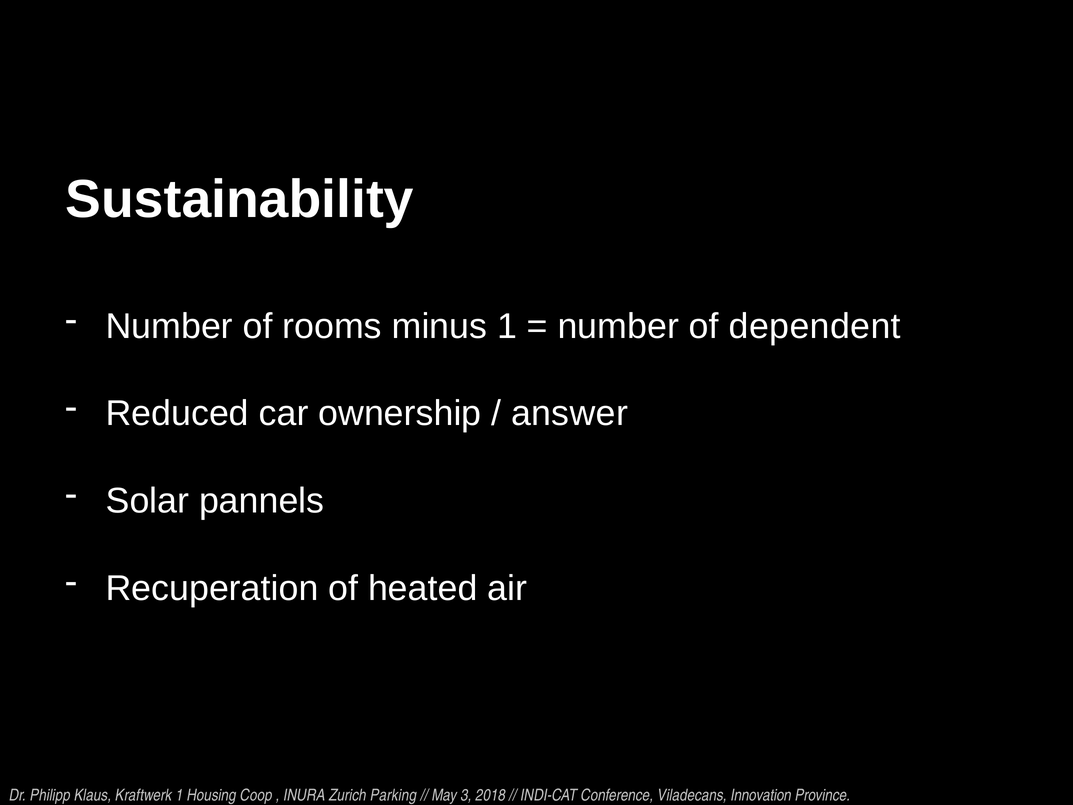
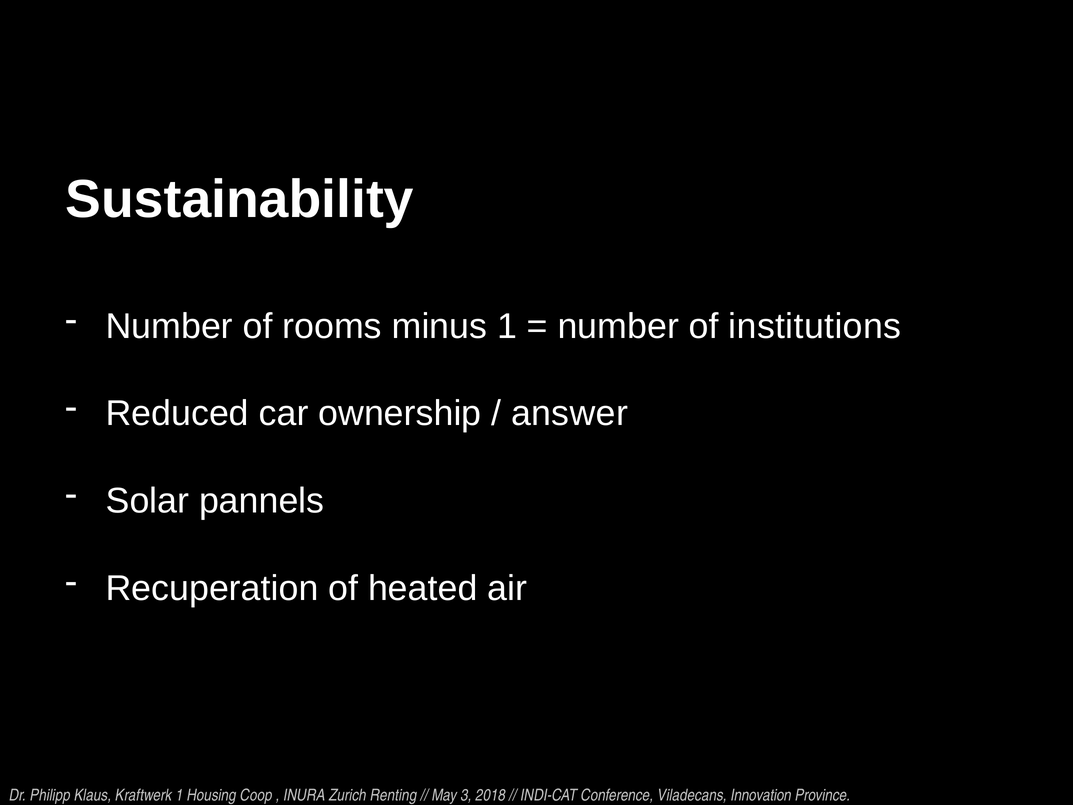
dependent: dependent -> institutions
Parking: Parking -> Renting
